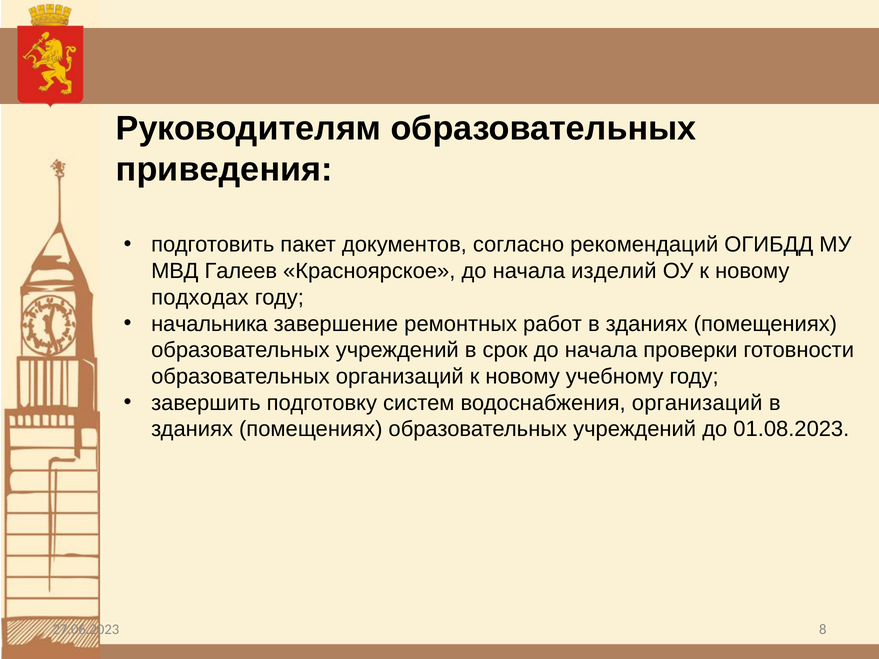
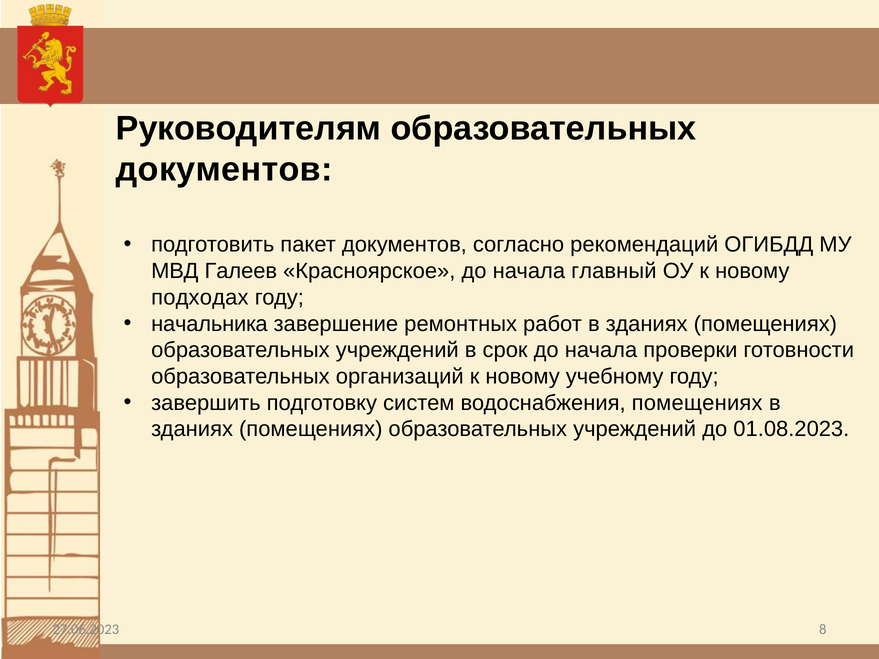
приведения at (224, 169): приведения -> документов
изделий: изделий -> главный
водоснабжения организаций: организаций -> помещениях
